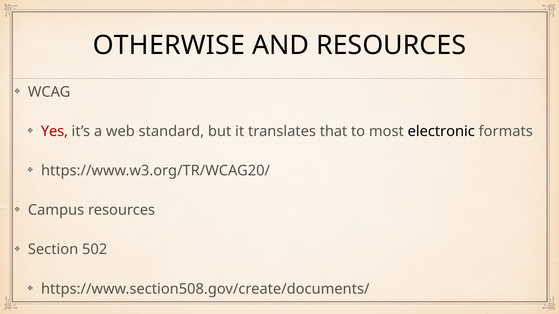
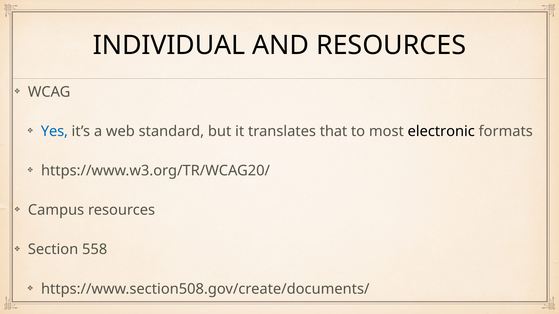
OTHERWISE: OTHERWISE -> INDIVIDUAL
Yes colour: red -> blue
502: 502 -> 558
